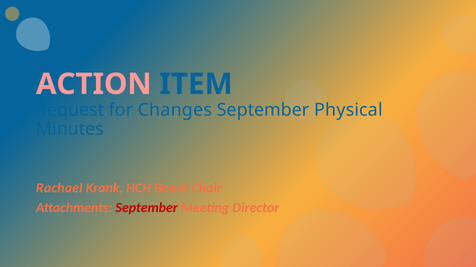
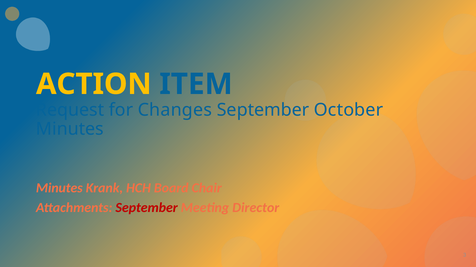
ACTION colour: pink -> yellow
Physical: Physical -> October
Rachael at (59, 188): Rachael -> Minutes
